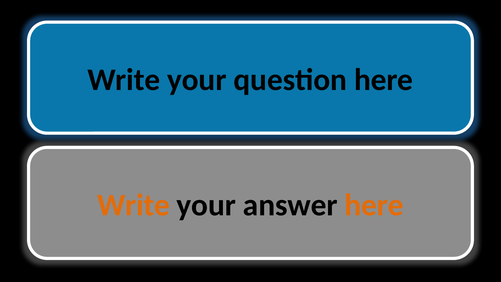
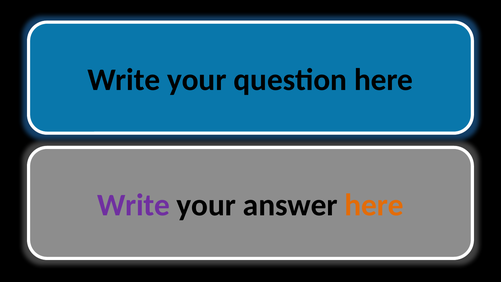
Write at (133, 205) colour: orange -> purple
